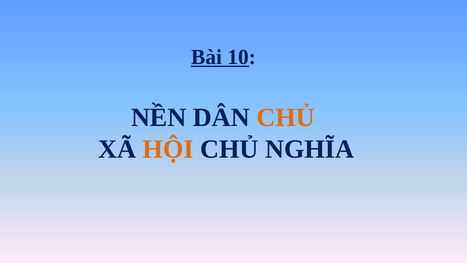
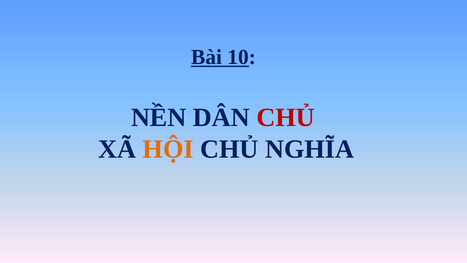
CHỦ at (286, 117) colour: orange -> red
